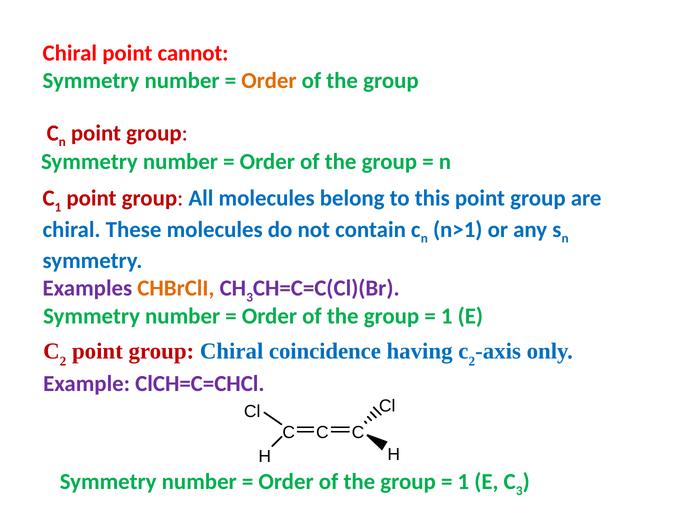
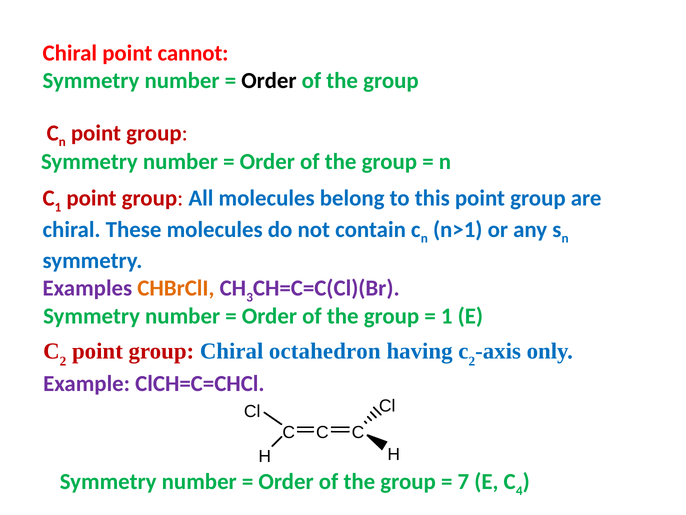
Order at (269, 80) colour: orange -> black
coincidence: coincidence -> octahedron
1 at (463, 481): 1 -> 7
3 at (519, 490): 3 -> 4
